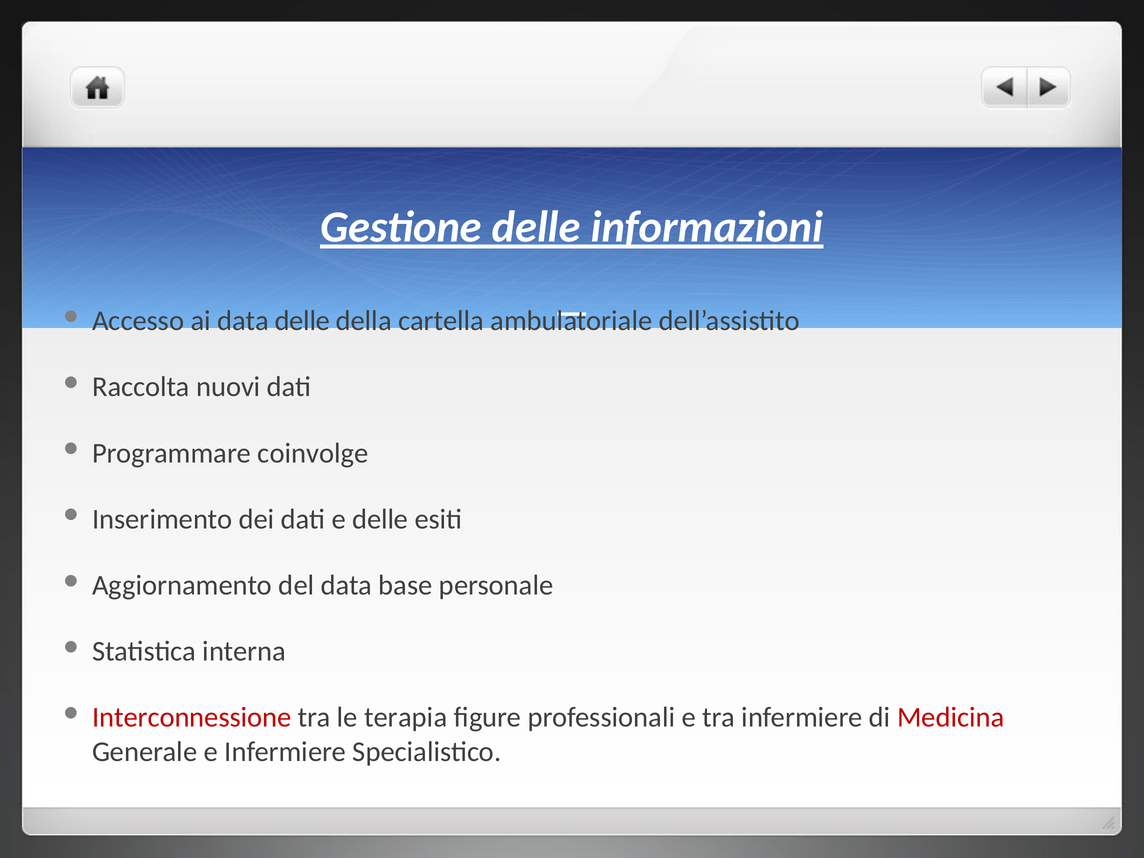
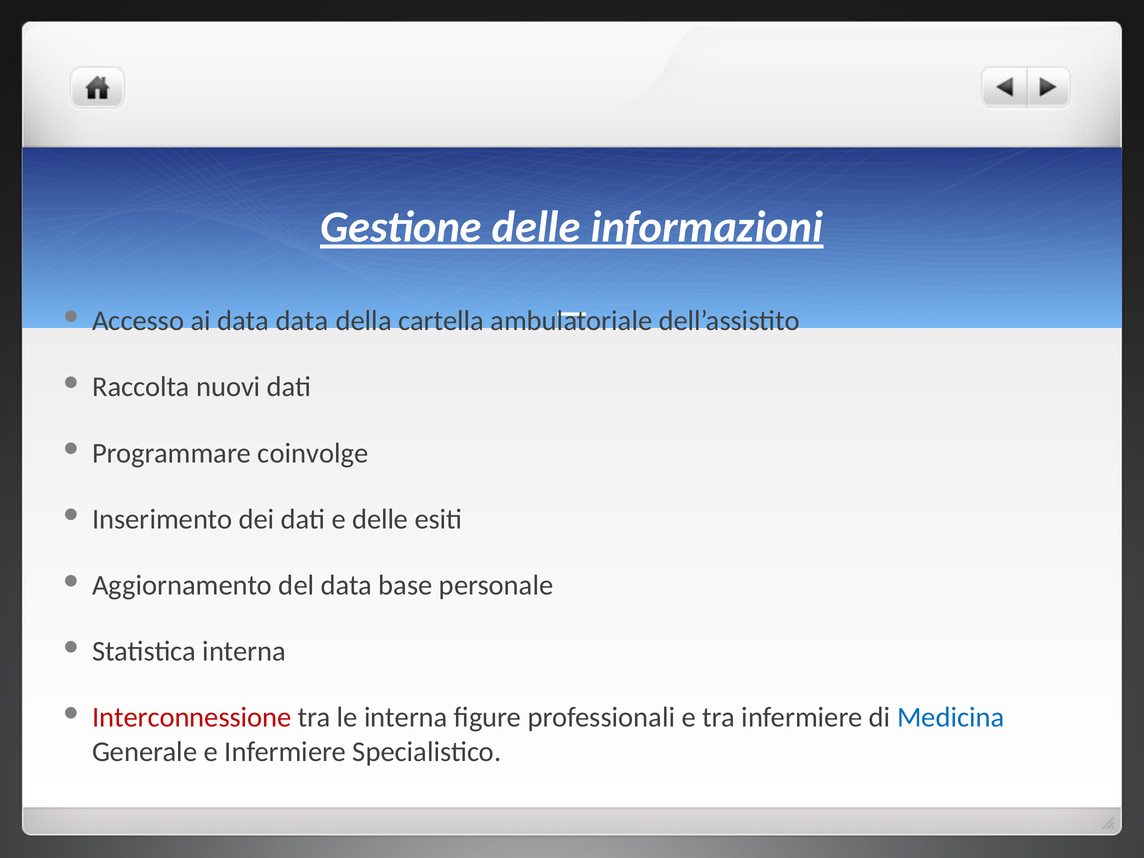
data delle: delle -> data
le terapia: terapia -> interna
Medicina colour: red -> blue
